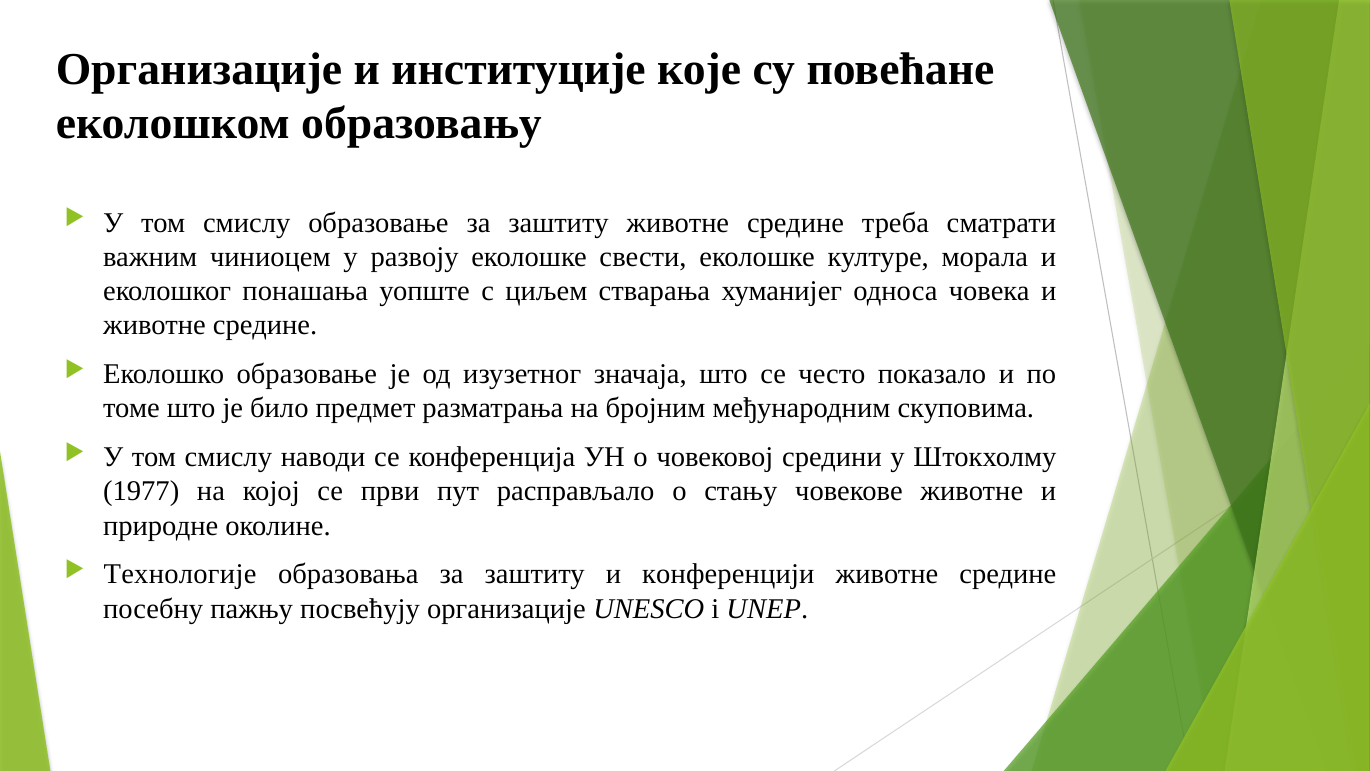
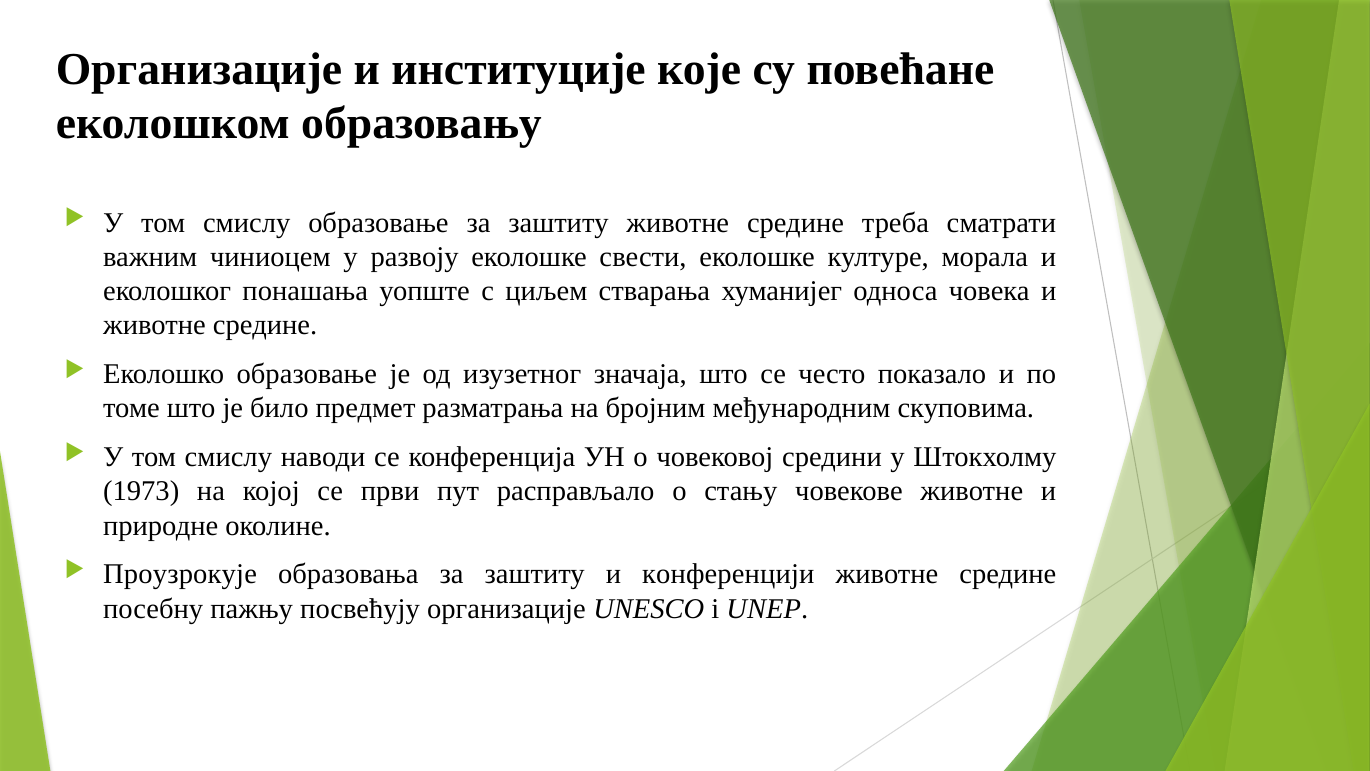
1977: 1977 -> 1973
Технологије: Технологије -> Проузрокује
